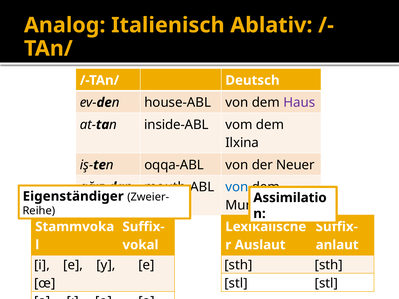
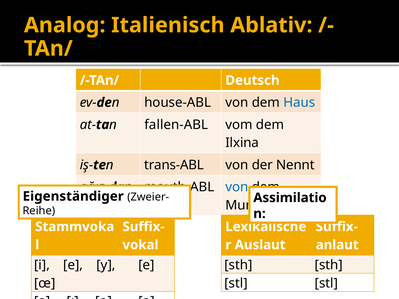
Haus colour: purple -> blue
inside-ABL: inside-ABL -> fallen-ABL
oqqa-ABL: oqqa-ABL -> trans-ABL
Neuer: Neuer -> Nennt
